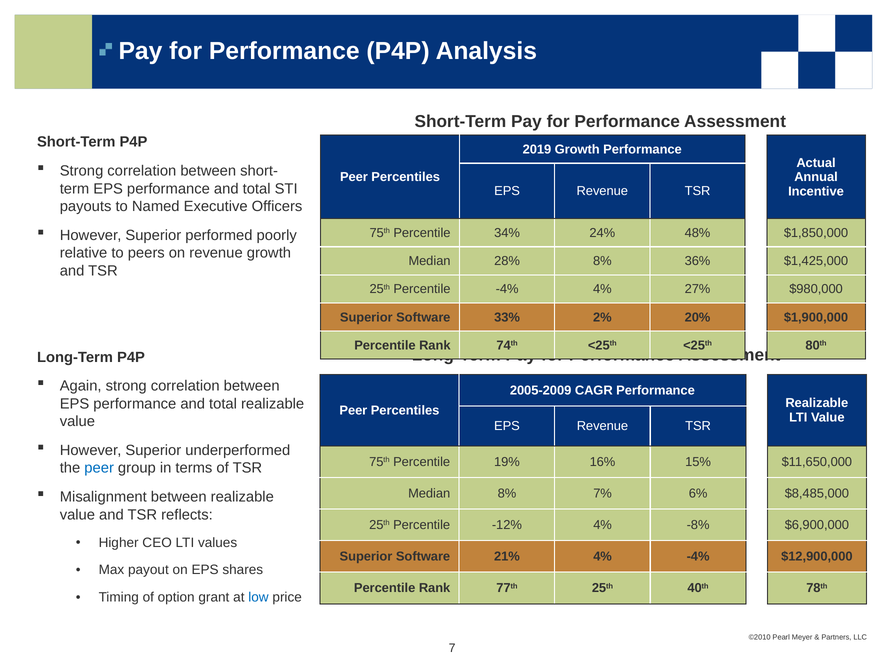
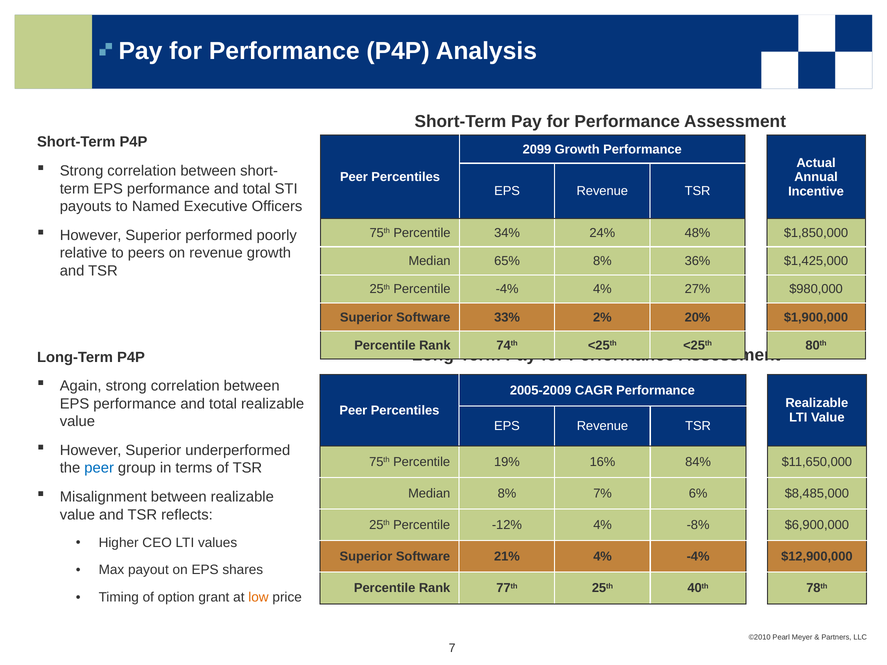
2019: 2019 -> 2099
28%: 28% -> 65%
15%: 15% -> 84%
low colour: blue -> orange
